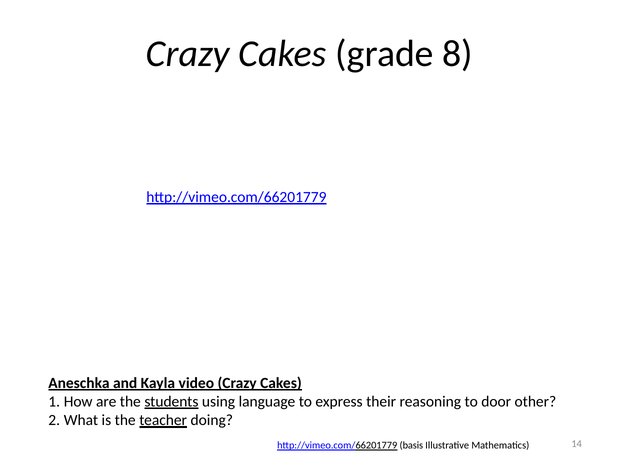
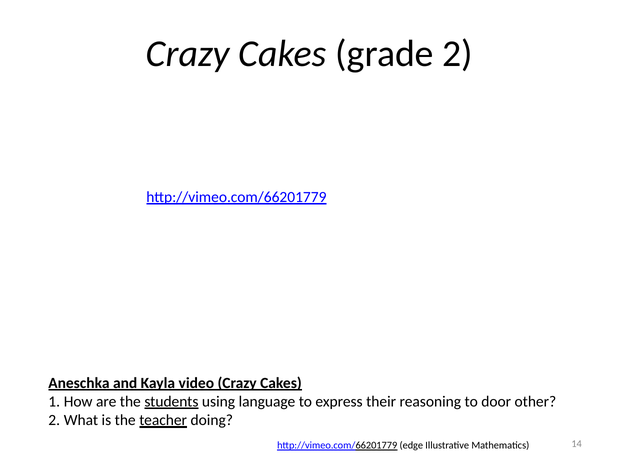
8: 8 -> 2
basis: basis -> edge
